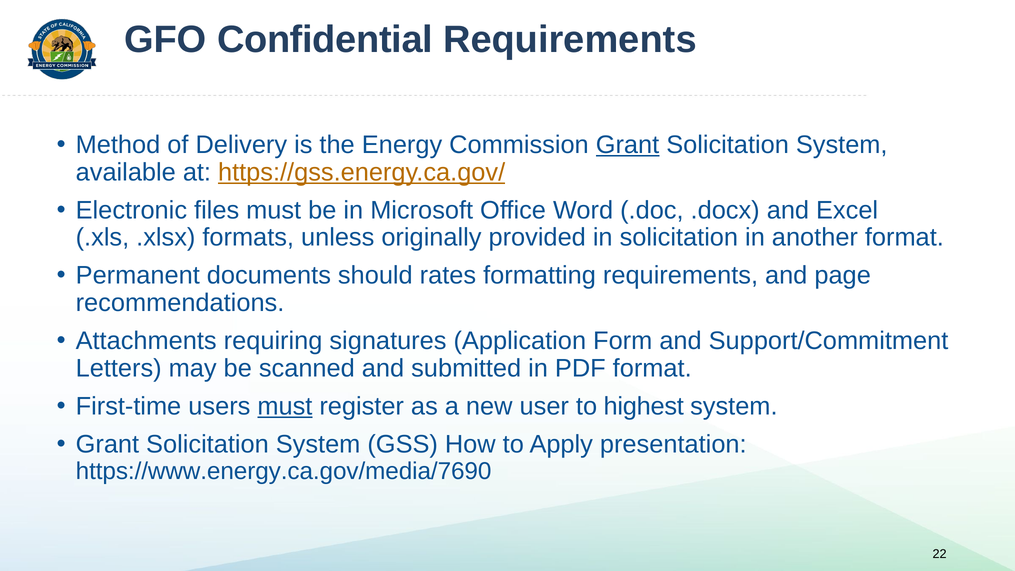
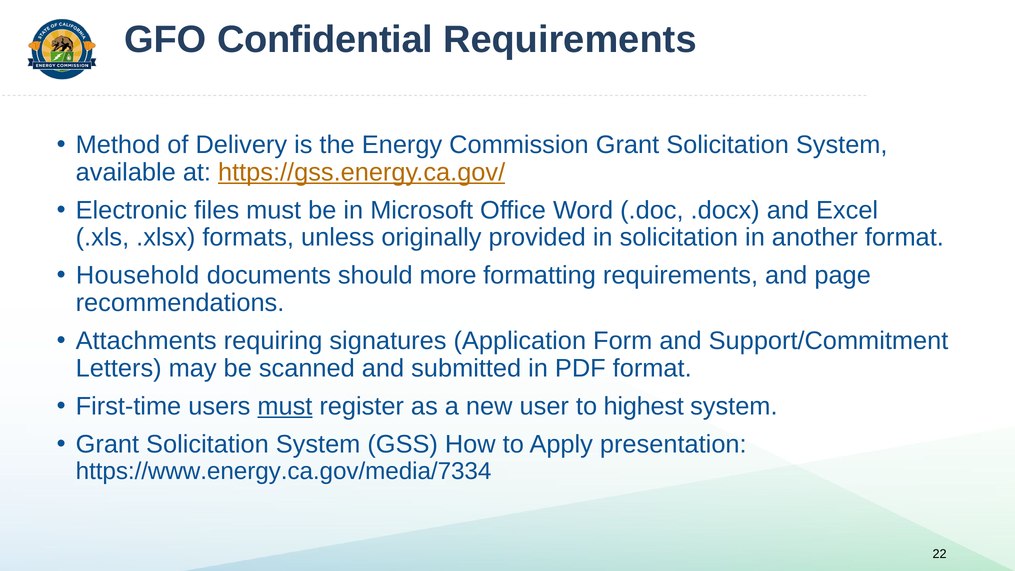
Grant at (628, 145) underline: present -> none
Permanent: Permanent -> Household
rates: rates -> more
https://www.energy.ca.gov/media/7690: https://www.energy.ca.gov/media/7690 -> https://www.energy.ca.gov/media/7334
